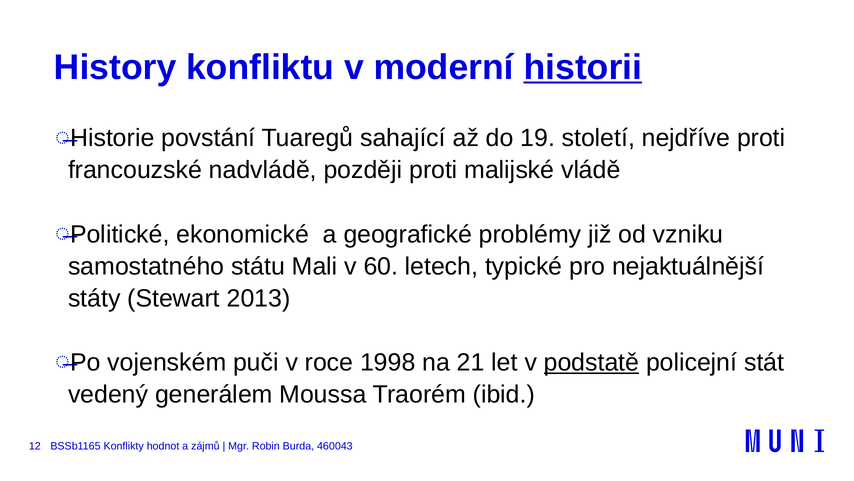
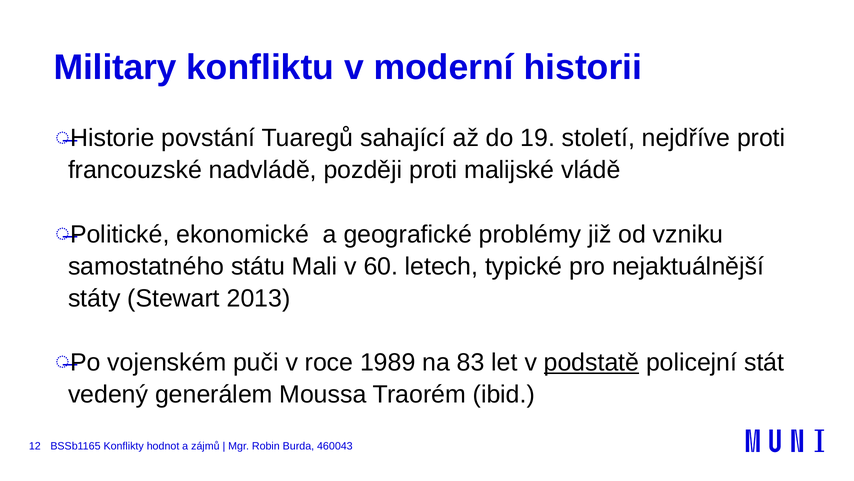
History: History -> Military
historii underline: present -> none
1998: 1998 -> 1989
21: 21 -> 83
